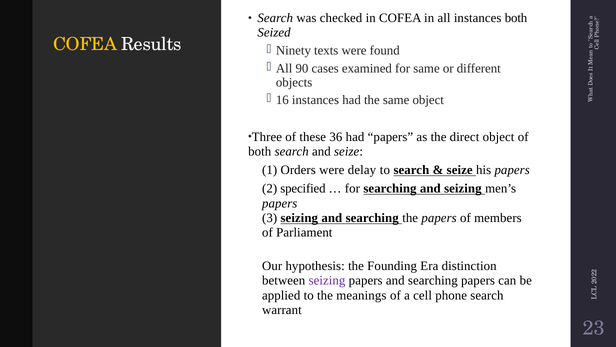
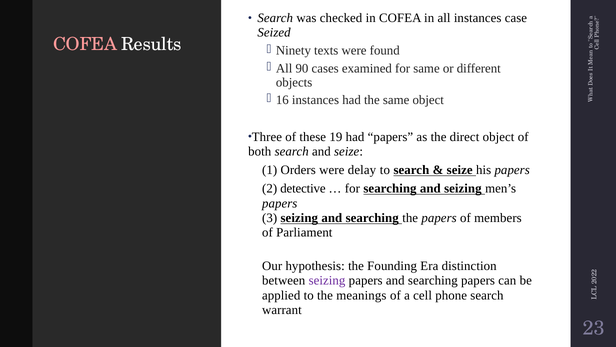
instances both: both -> case
COFEA at (85, 44) colour: yellow -> pink
36: 36 -> 19
specified: specified -> detective
